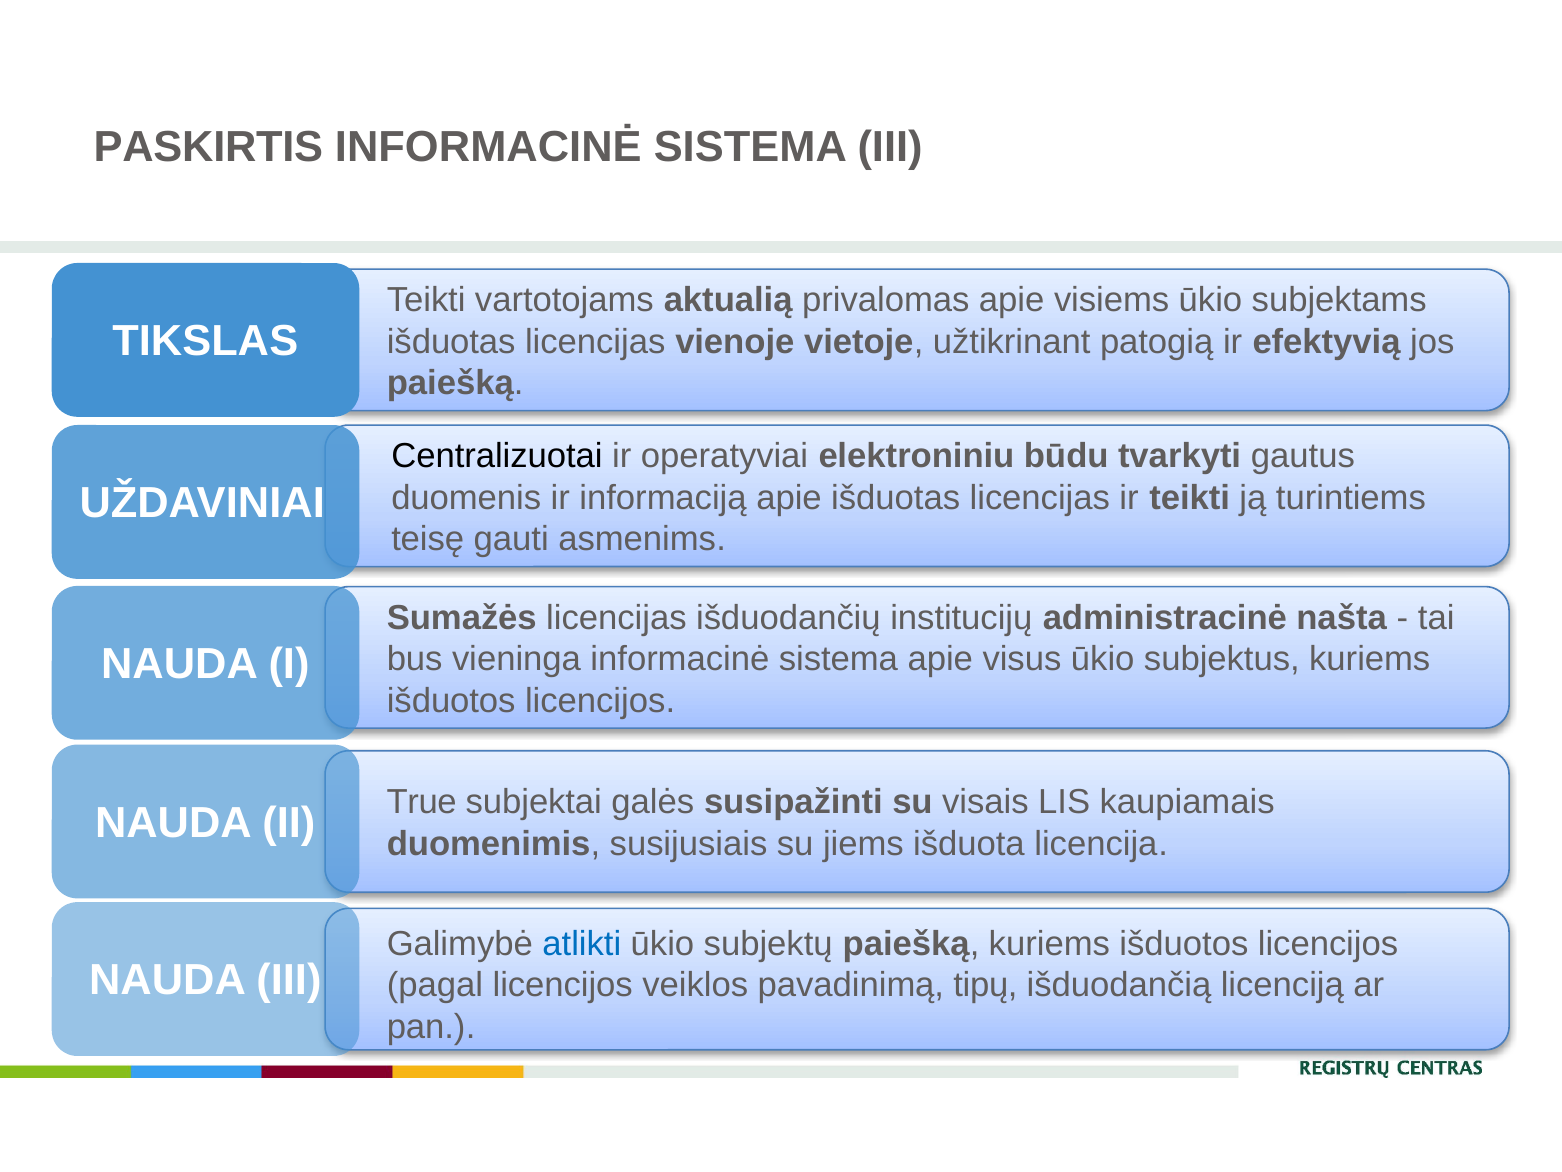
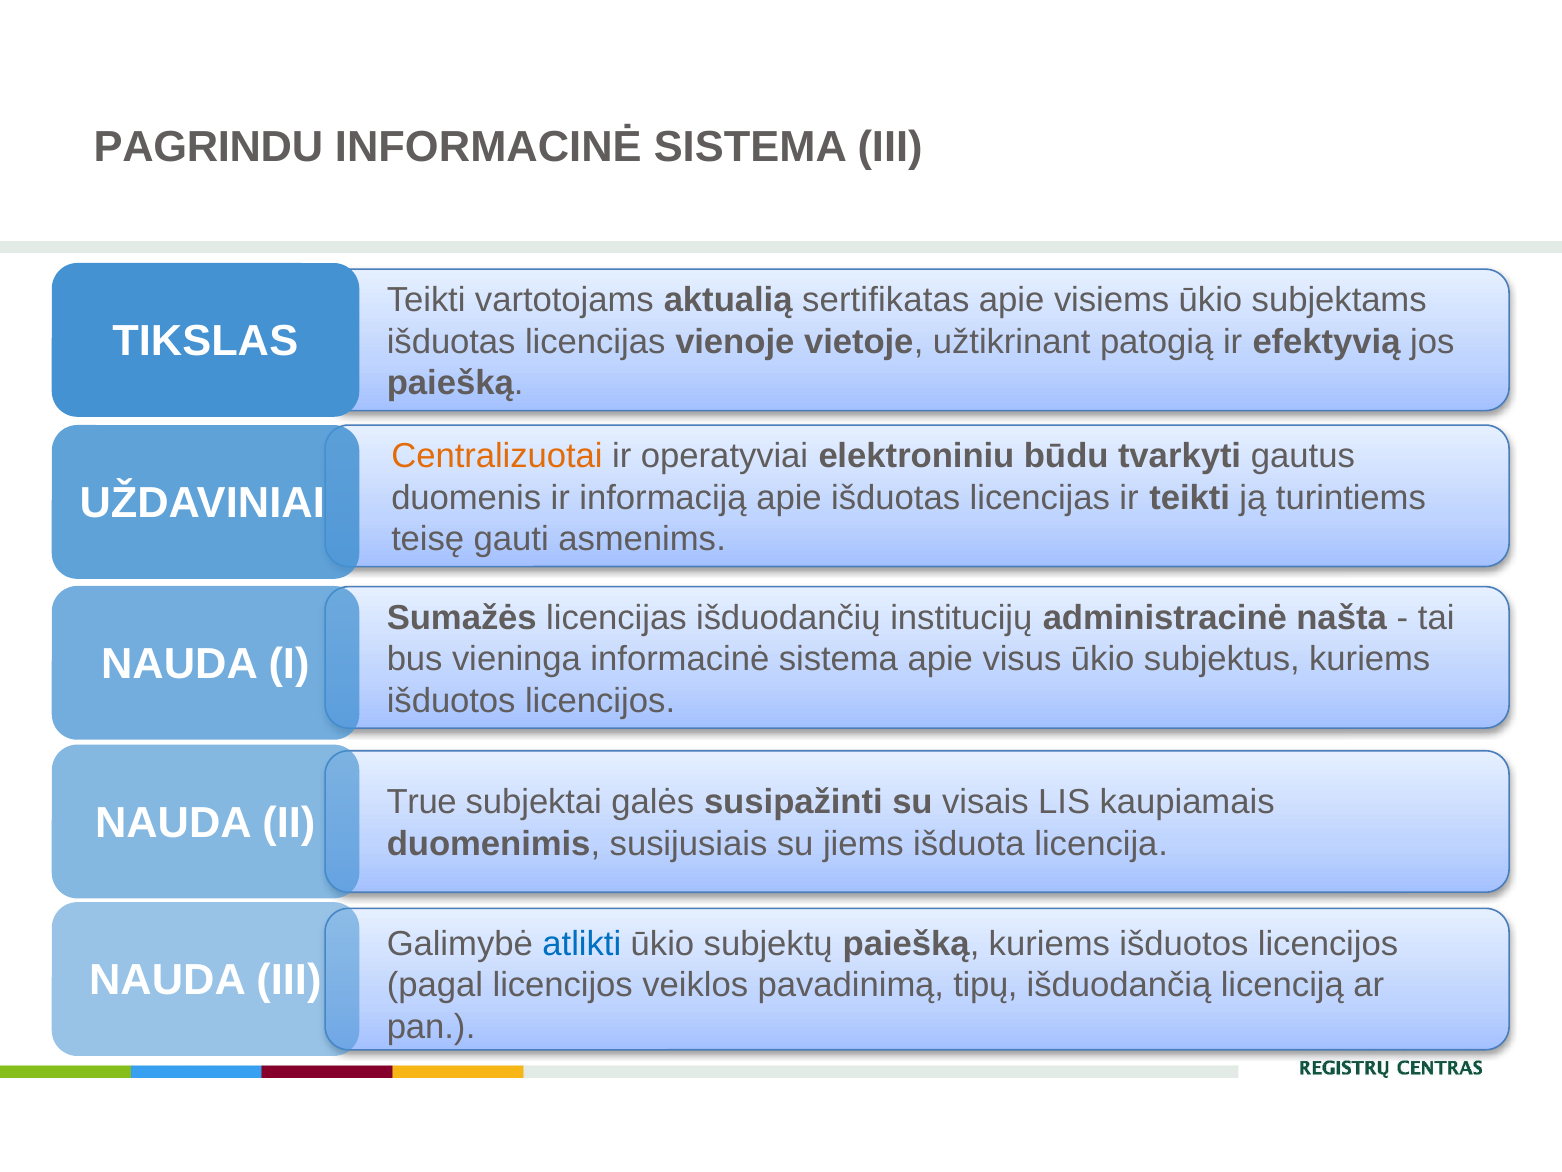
PASKIRTIS: PASKIRTIS -> PAGRINDU
privalomas: privalomas -> sertifikatas
Centralizuotai colour: black -> orange
